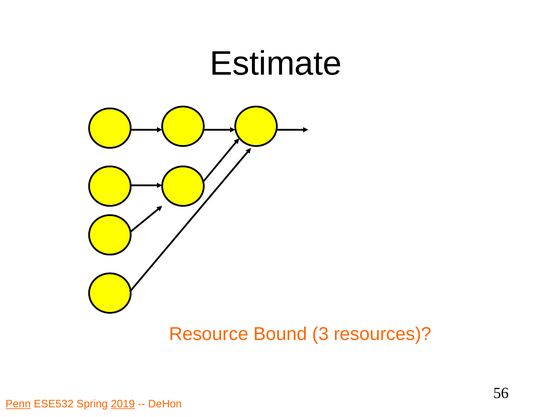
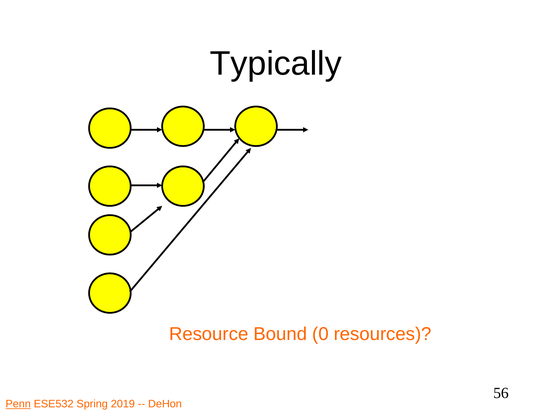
Estimate: Estimate -> Typically
3: 3 -> 0
2019 underline: present -> none
